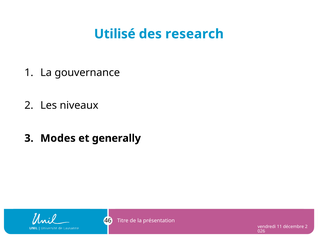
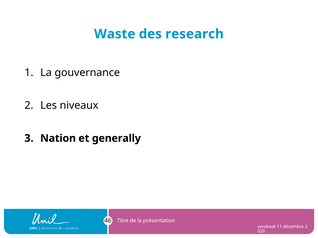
Utilisé: Utilisé -> Waste
Modes: Modes -> Nation
